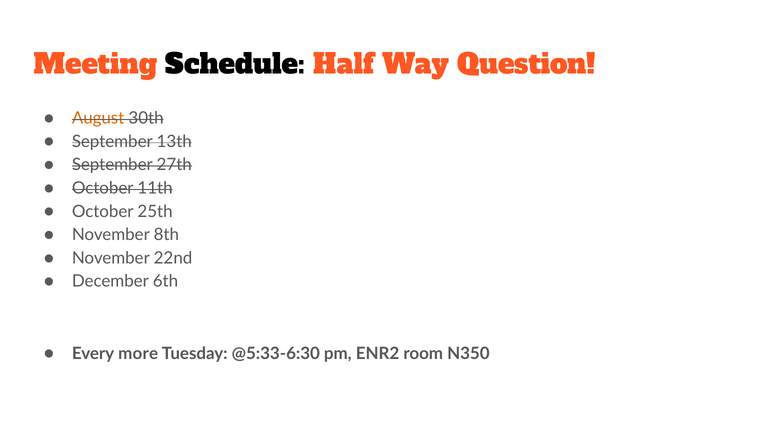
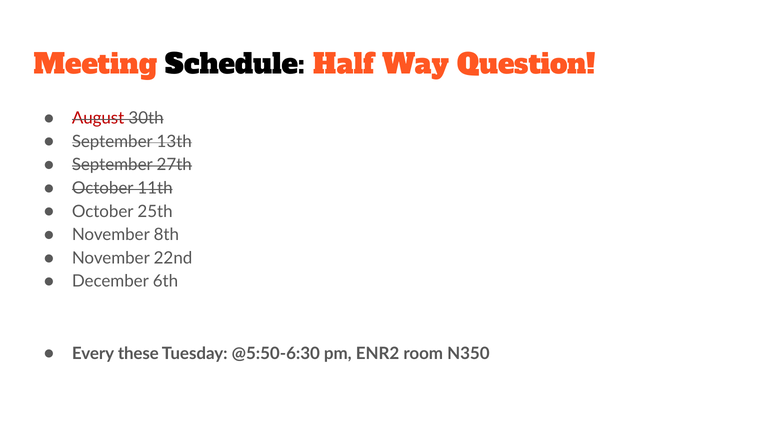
August colour: orange -> red
more: more -> these
@5:33-6:30: @5:33-6:30 -> @5:50-6:30
